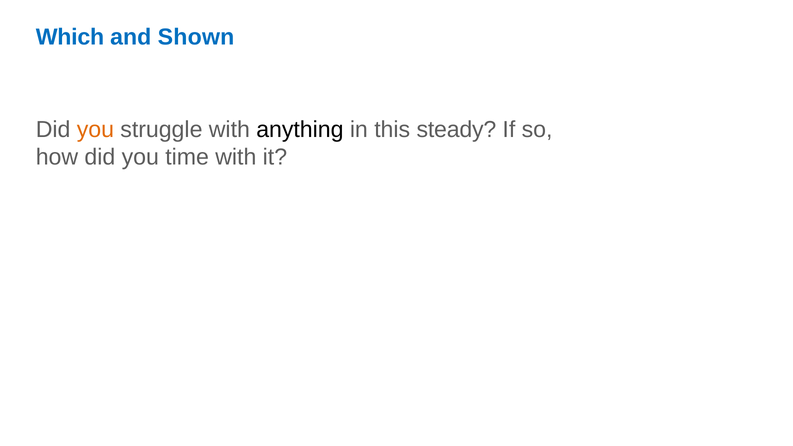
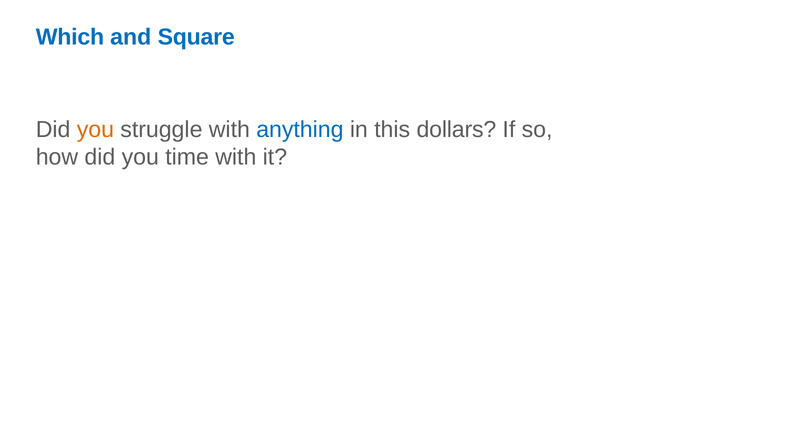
Shown: Shown -> Square
anything colour: black -> blue
steady: steady -> dollars
